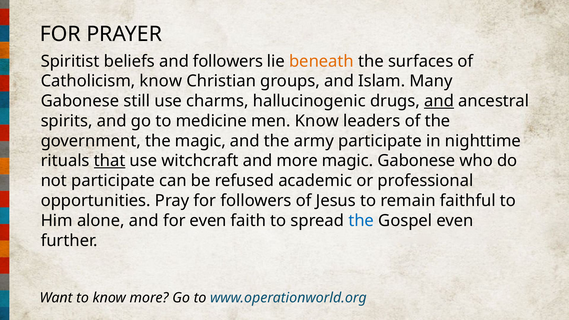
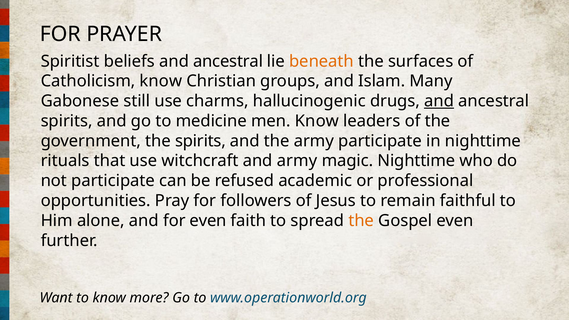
beliefs and followers: followers -> ancestral
the magic: magic -> spirits
that underline: present -> none
and more: more -> army
magic Gabonese: Gabonese -> Nighttime
the at (361, 221) colour: blue -> orange
